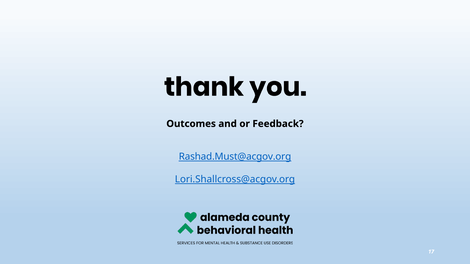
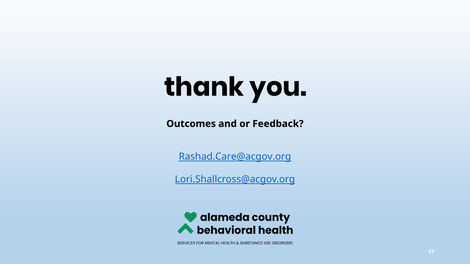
Rashad.Must@acgov.org: Rashad.Must@acgov.org -> Rashad.Care@acgov.org
